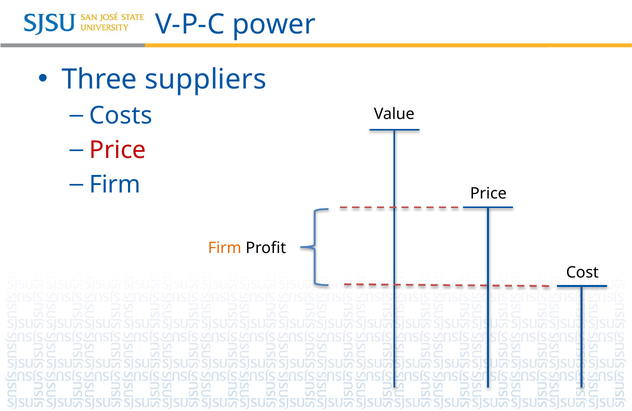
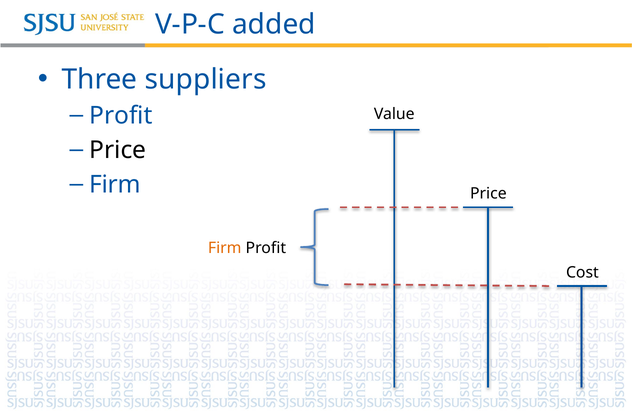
power: power -> added
Costs at (121, 116): Costs -> Profit
Price at (118, 150) colour: red -> black
